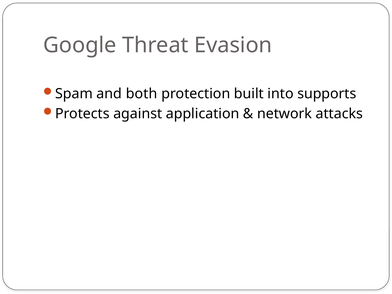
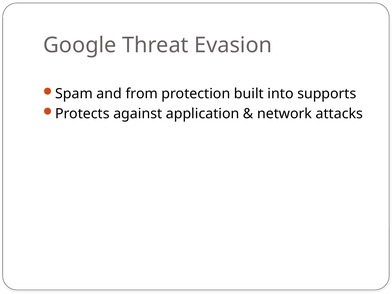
both: both -> from
